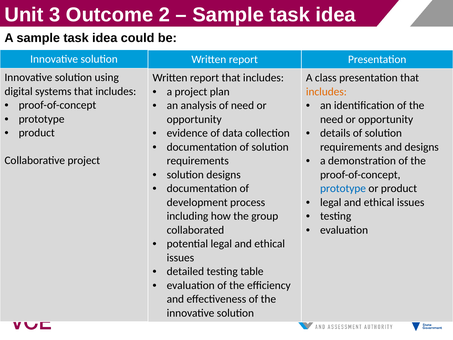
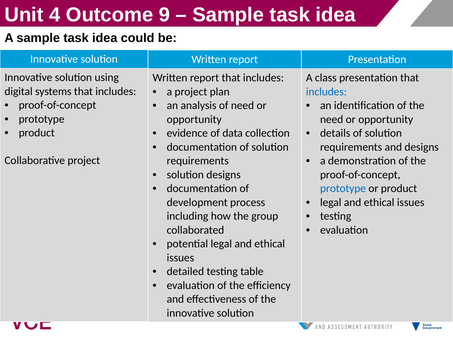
3: 3 -> 4
2: 2 -> 9
includes at (326, 92) colour: orange -> blue
